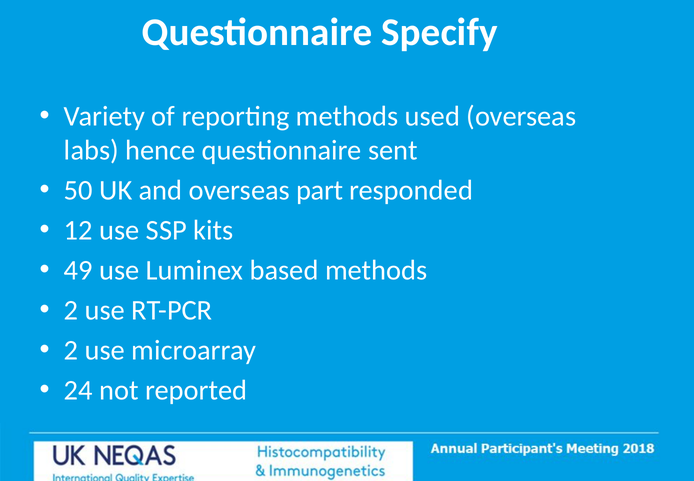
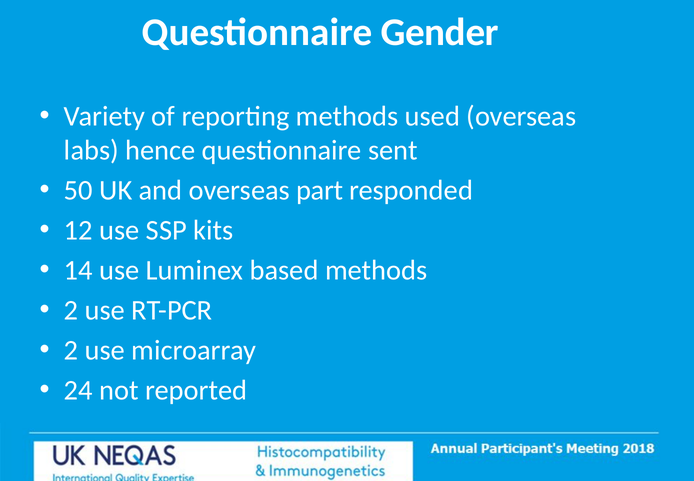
Specify: Specify -> Gender
49: 49 -> 14
